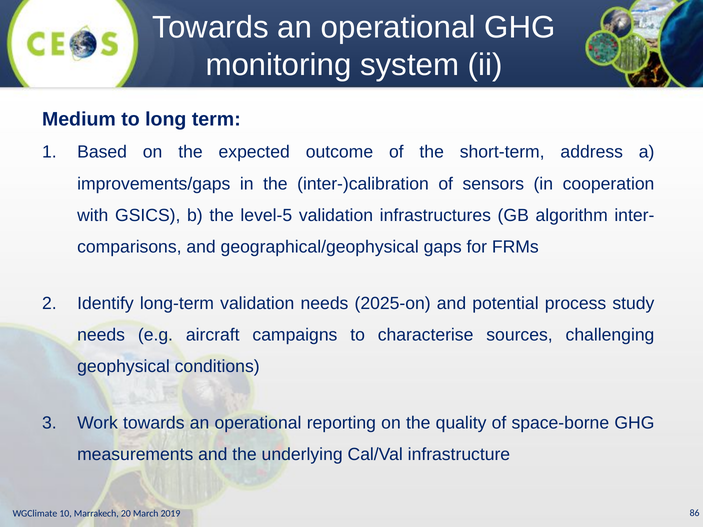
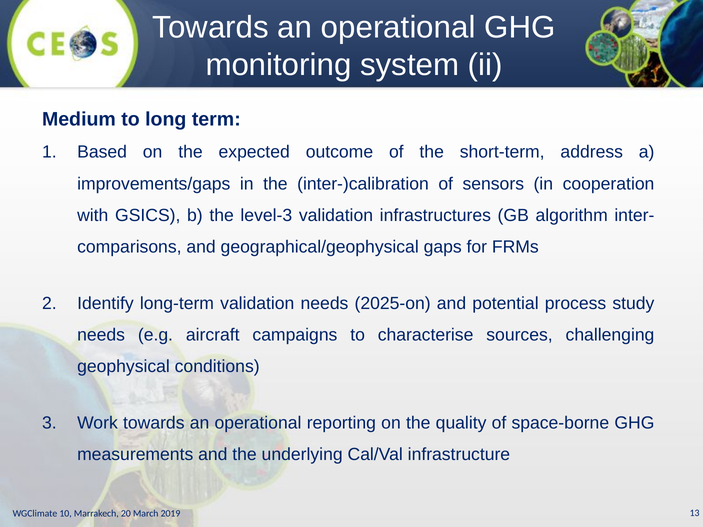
level-5: level-5 -> level-3
86: 86 -> 13
